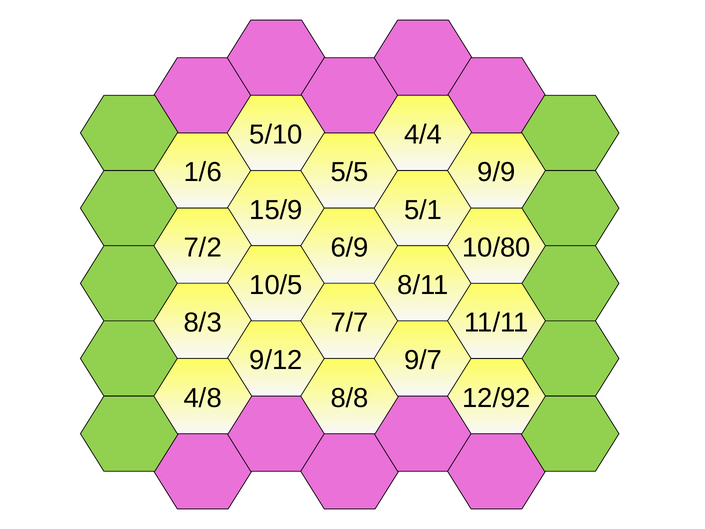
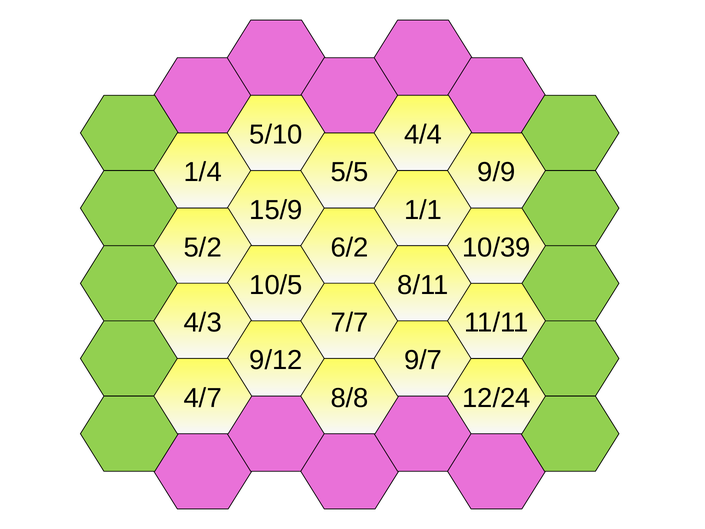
1/6: 1/6 -> 1/4
5/1: 5/1 -> 1/1
7/2: 7/2 -> 5/2
6/9: 6/9 -> 6/2
10/80: 10/80 -> 10/39
8/3: 8/3 -> 4/3
4/8: 4/8 -> 4/7
12/92: 12/92 -> 12/24
